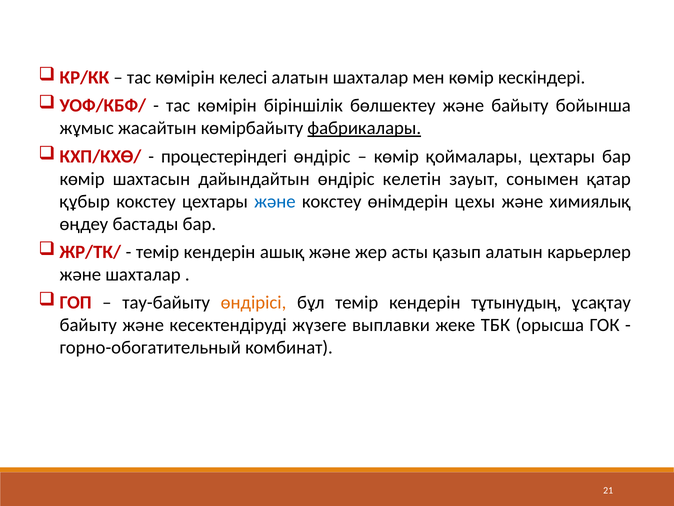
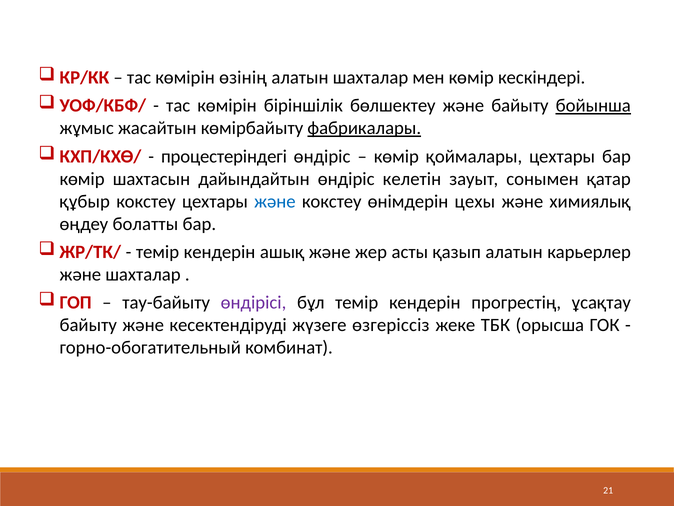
келесі: келесі -> өзінің
бойынша underline: none -> present
бастады: бастады -> болатты
өндірісі colour: orange -> purple
тұтынудың: тұтынудың -> прогрестің
выплавки: выплавки -> өзгеріссіз
